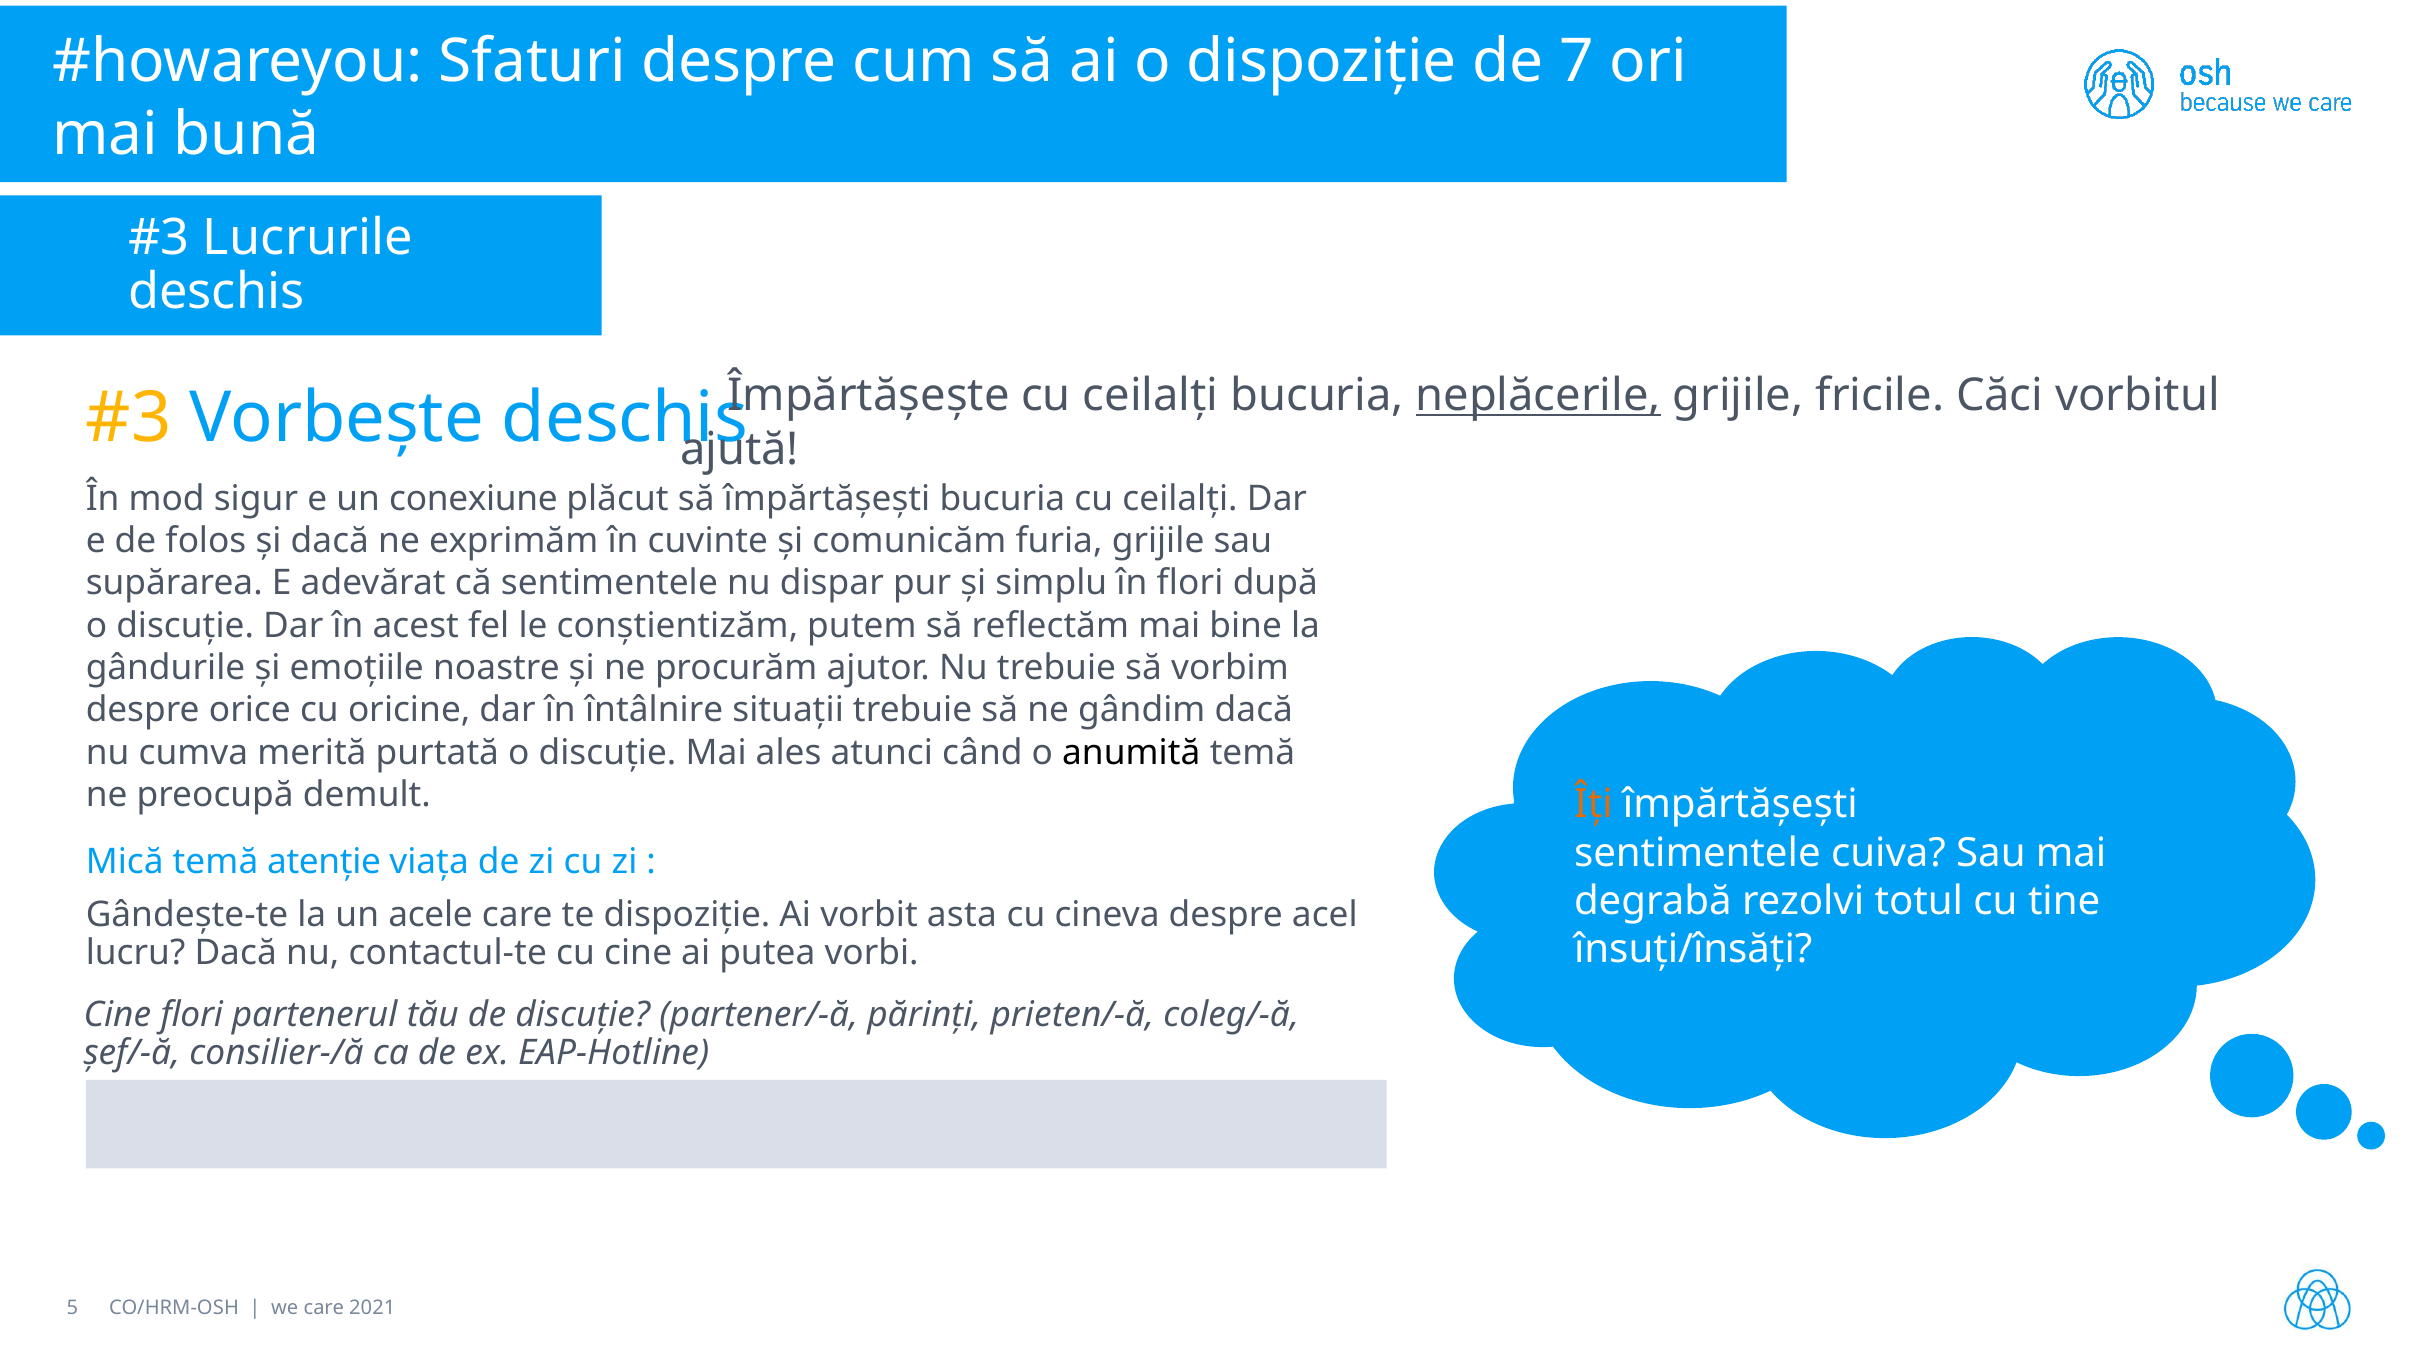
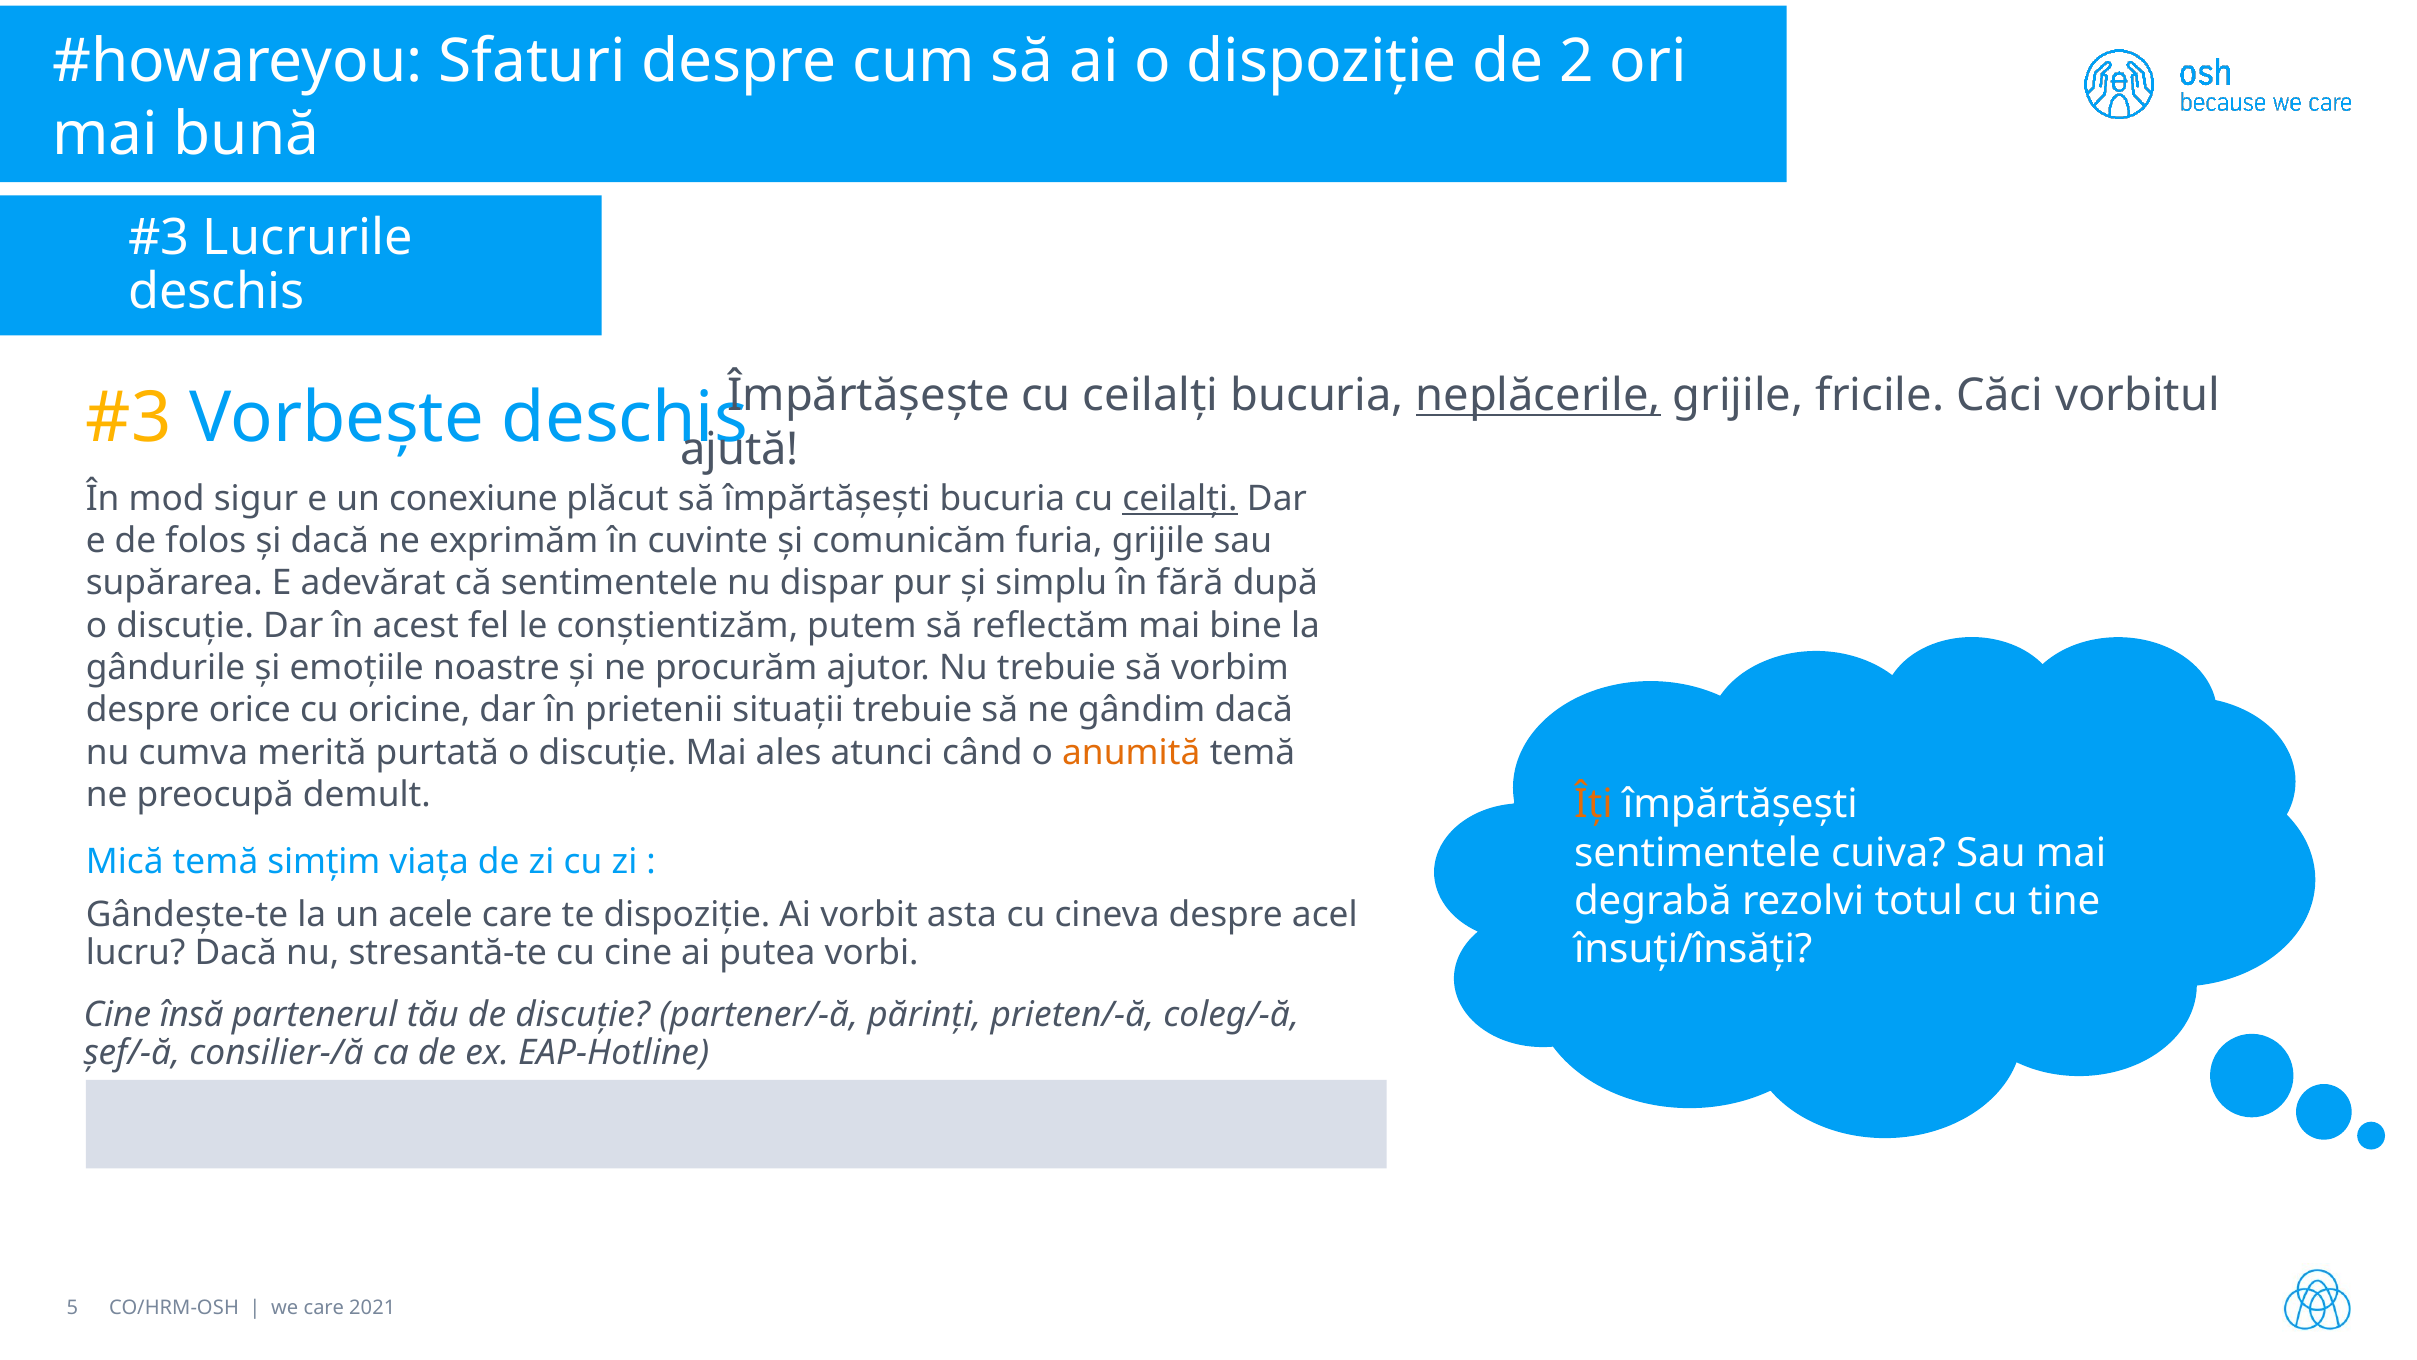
7: 7 -> 2
ceilalţi at (1180, 498) underline: none -> present
în flori: flori -> fără
întâlnire: întâlnire -> prietenii
anumită colour: black -> orange
atenţie: atenţie -> simţim
contactul-te: contactul-te -> stresantă-te
Cine flori: flori -> însă
